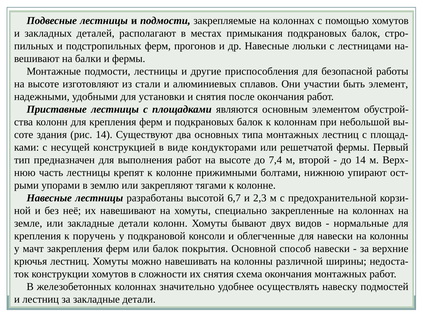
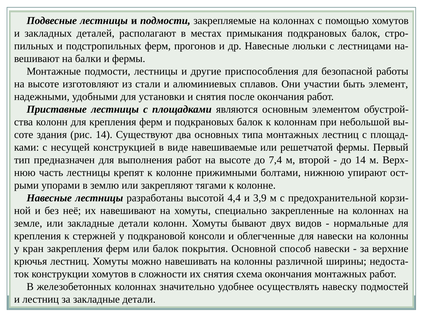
кондукторами: кондукторами -> навешиваемые
6,7: 6,7 -> 4,4
2,3: 2,3 -> 3,9
поручень: поручень -> стержней
мачт: мачт -> кран
